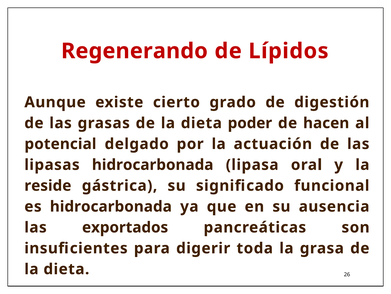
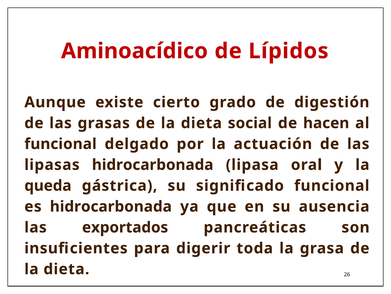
Regenerando: Regenerando -> Aminoacídico
poder: poder -> social
potencial at (60, 144): potencial -> funcional
reside: reside -> queda
